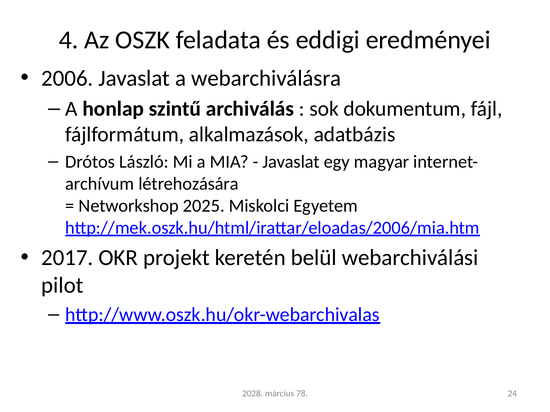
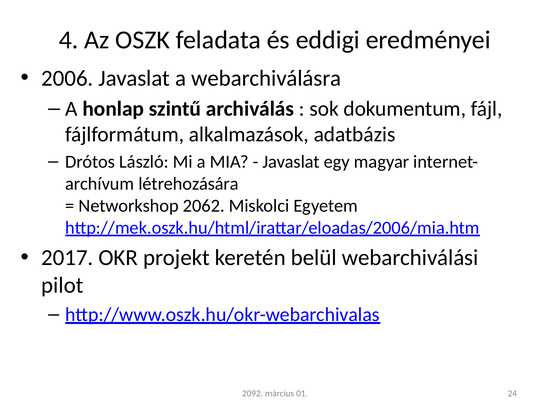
2025: 2025 -> 2062
2028: 2028 -> 2092
78: 78 -> 01
